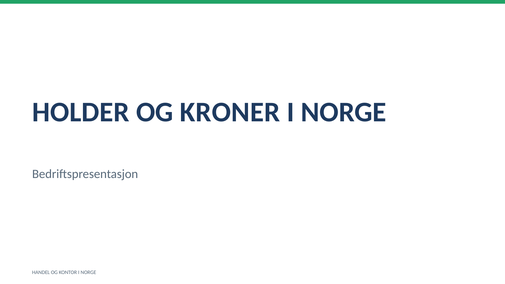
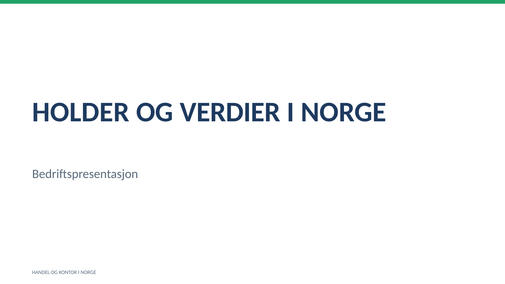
KRONER: KRONER -> VERDIER
